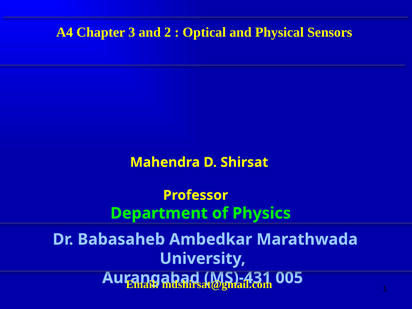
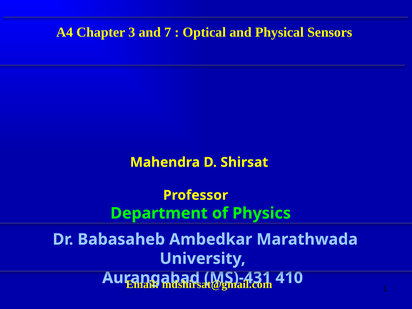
2: 2 -> 7
005: 005 -> 410
